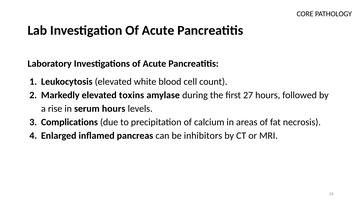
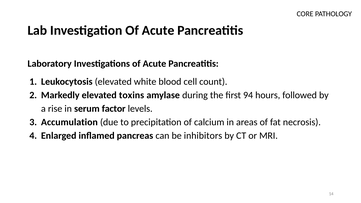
27: 27 -> 94
serum hours: hours -> factor
Complications: Complications -> Accumulation
